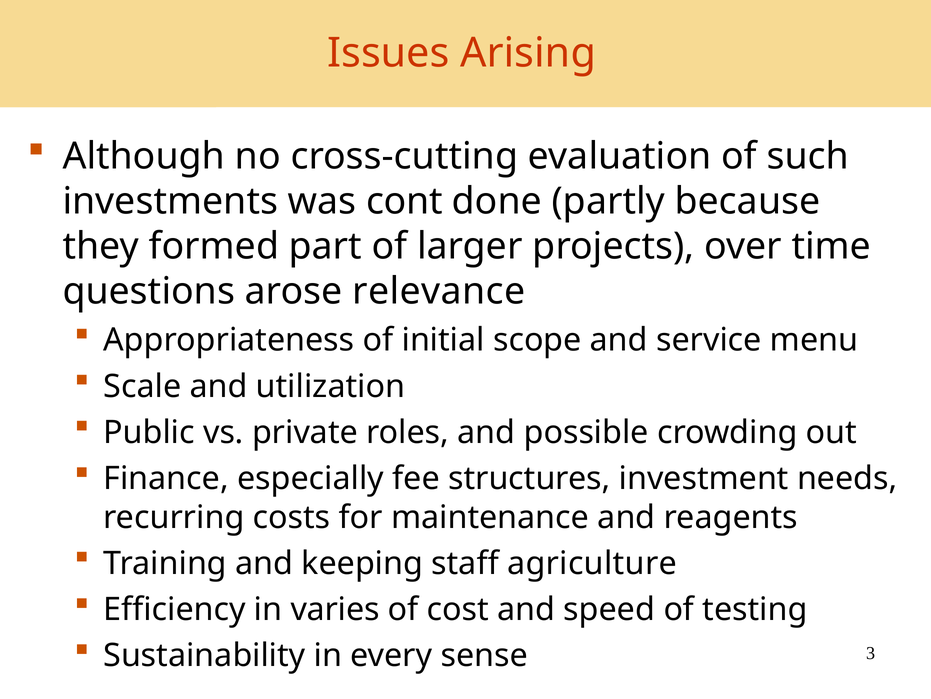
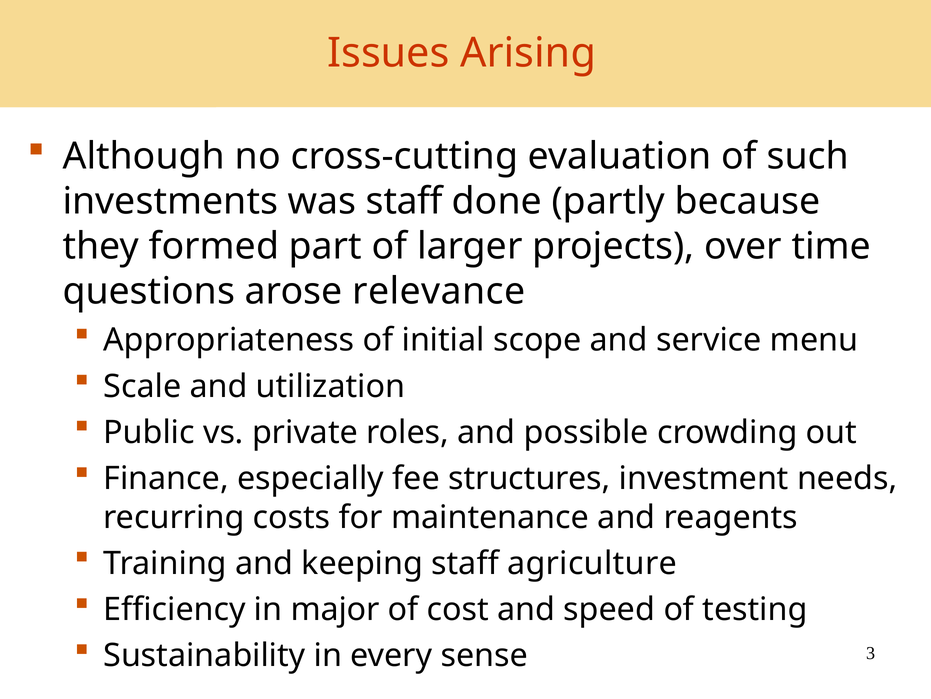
was cont: cont -> staff
varies: varies -> major
